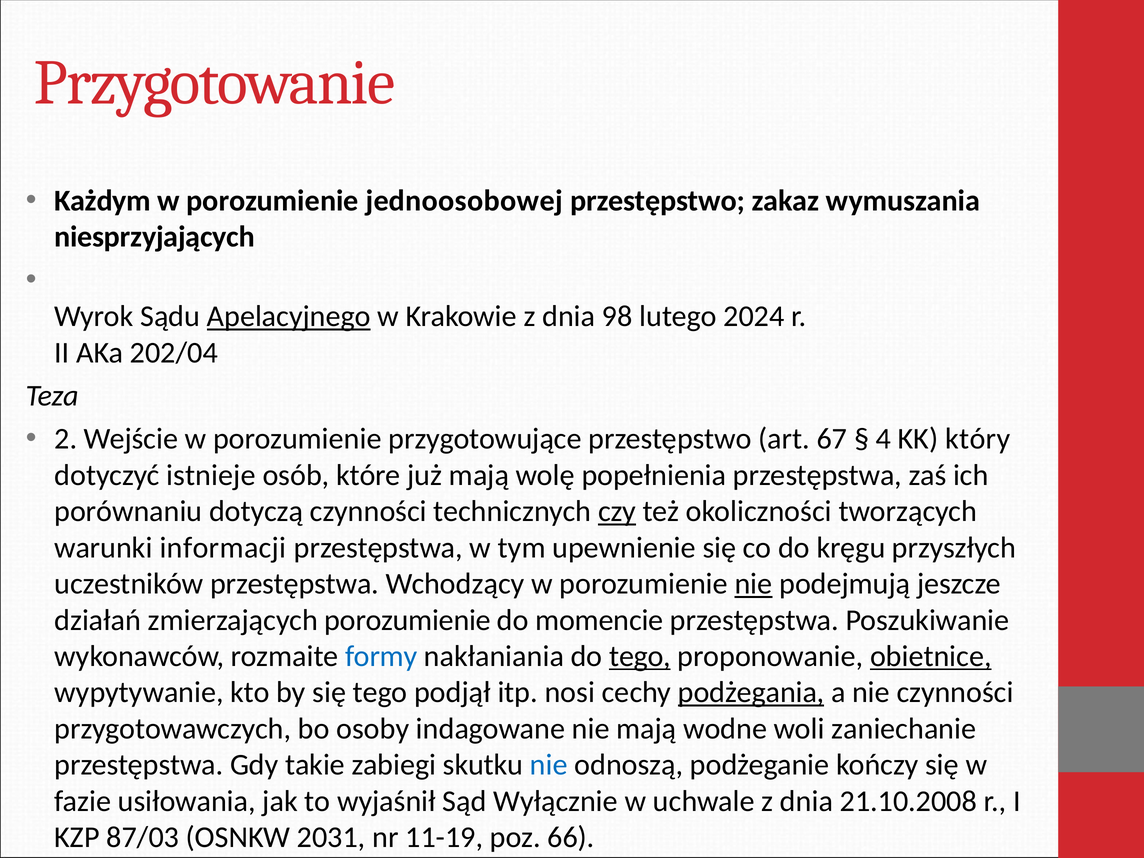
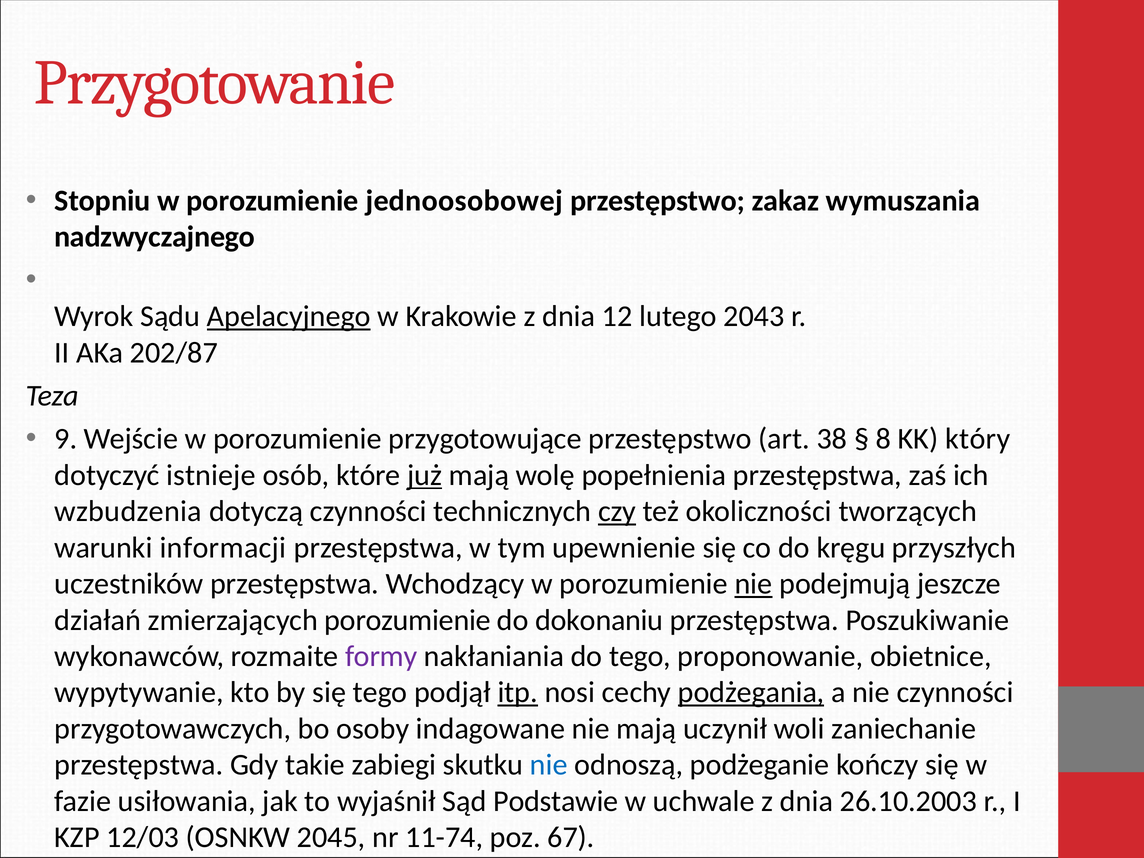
Każdym: Każdym -> Stopniu
niesprzyjających: niesprzyjających -> nadzwyczajnego
98: 98 -> 12
2024: 2024 -> 2043
202/04: 202/04 -> 202/87
2: 2 -> 9
67: 67 -> 38
4: 4 -> 8
już underline: none -> present
porównaniu: porównaniu -> wzbudzenia
momencie: momencie -> dokonaniu
formy colour: blue -> purple
tego at (640, 656) underline: present -> none
obietnice underline: present -> none
itp underline: none -> present
wodne: wodne -> uczynił
Wyłącznie: Wyłącznie -> Podstawie
21.10.2008: 21.10.2008 -> 26.10.2003
87/03: 87/03 -> 12/03
2031: 2031 -> 2045
11-19: 11-19 -> 11-74
66: 66 -> 67
